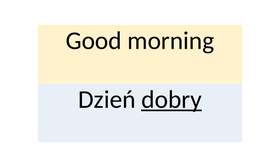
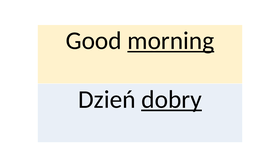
morning underline: none -> present
